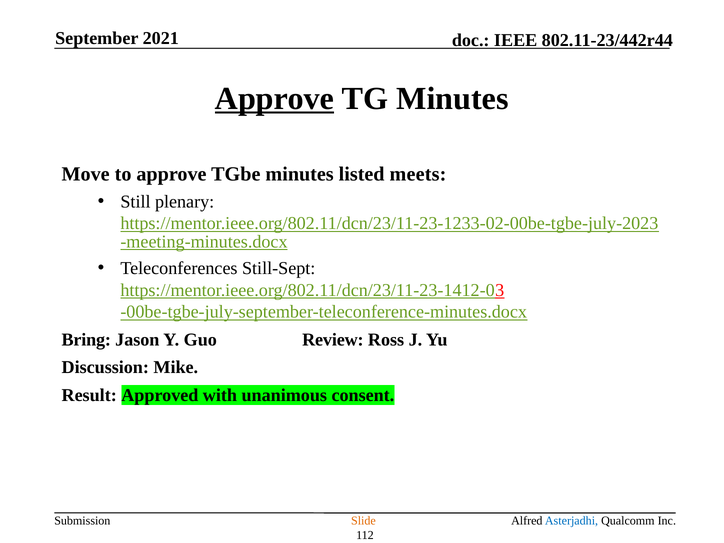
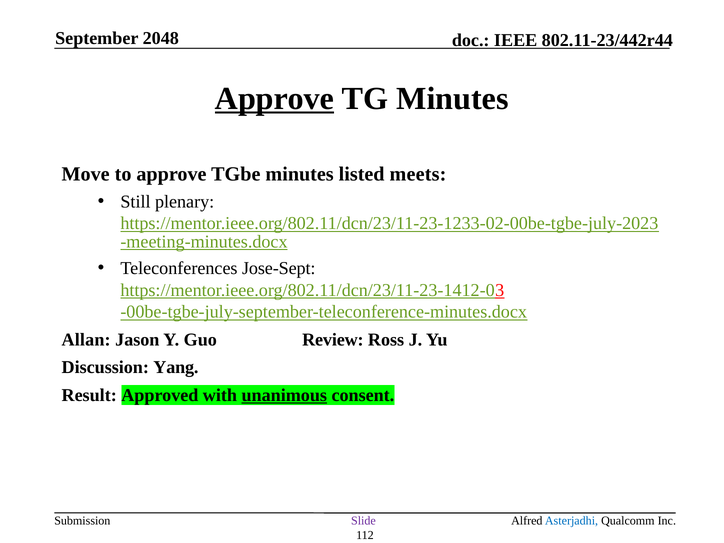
2021: 2021 -> 2048
Still-Sept: Still-Sept -> Jose-Sept
Bring: Bring -> Allan
Mike: Mike -> Yang
unanimous underline: none -> present
Slide colour: orange -> purple
